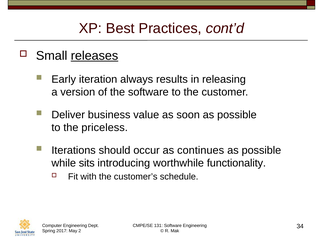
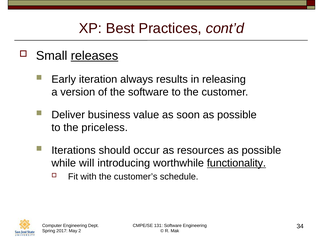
continues: continues -> resources
sits: sits -> will
functionality underline: none -> present
